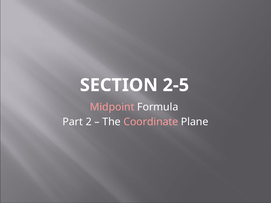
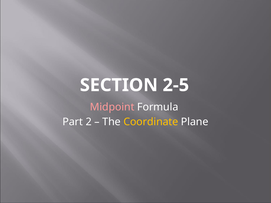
Coordinate colour: pink -> yellow
